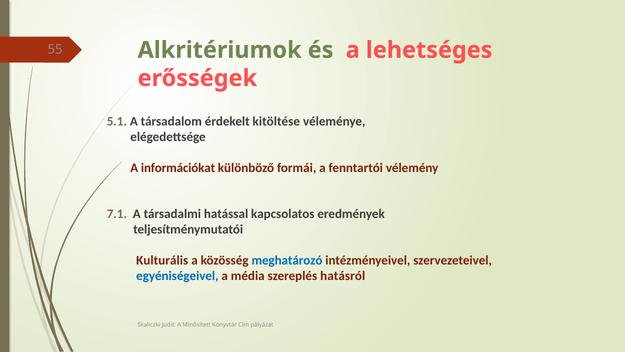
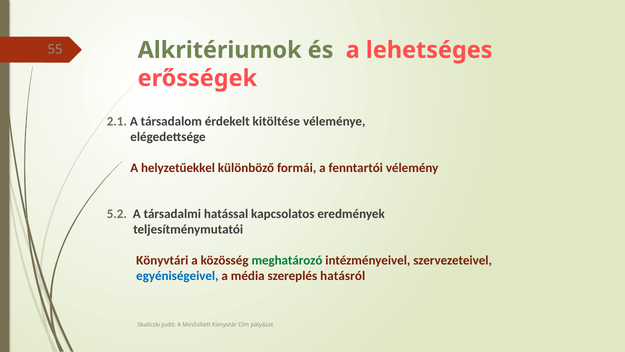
5.1: 5.1 -> 2.1
információkat: információkat -> helyzetűekkel
7.1: 7.1 -> 5.2
Kulturális: Kulturális -> Könyvtári
meghatározó colour: blue -> green
